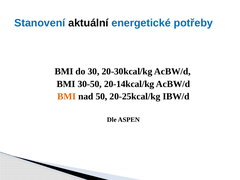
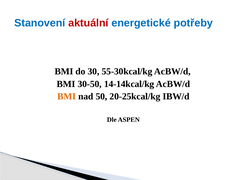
aktuální colour: black -> red
20-30kcal/kg: 20-30kcal/kg -> 55-30kcal/kg
20-14kcal/kg: 20-14kcal/kg -> 14-14kcal/kg
